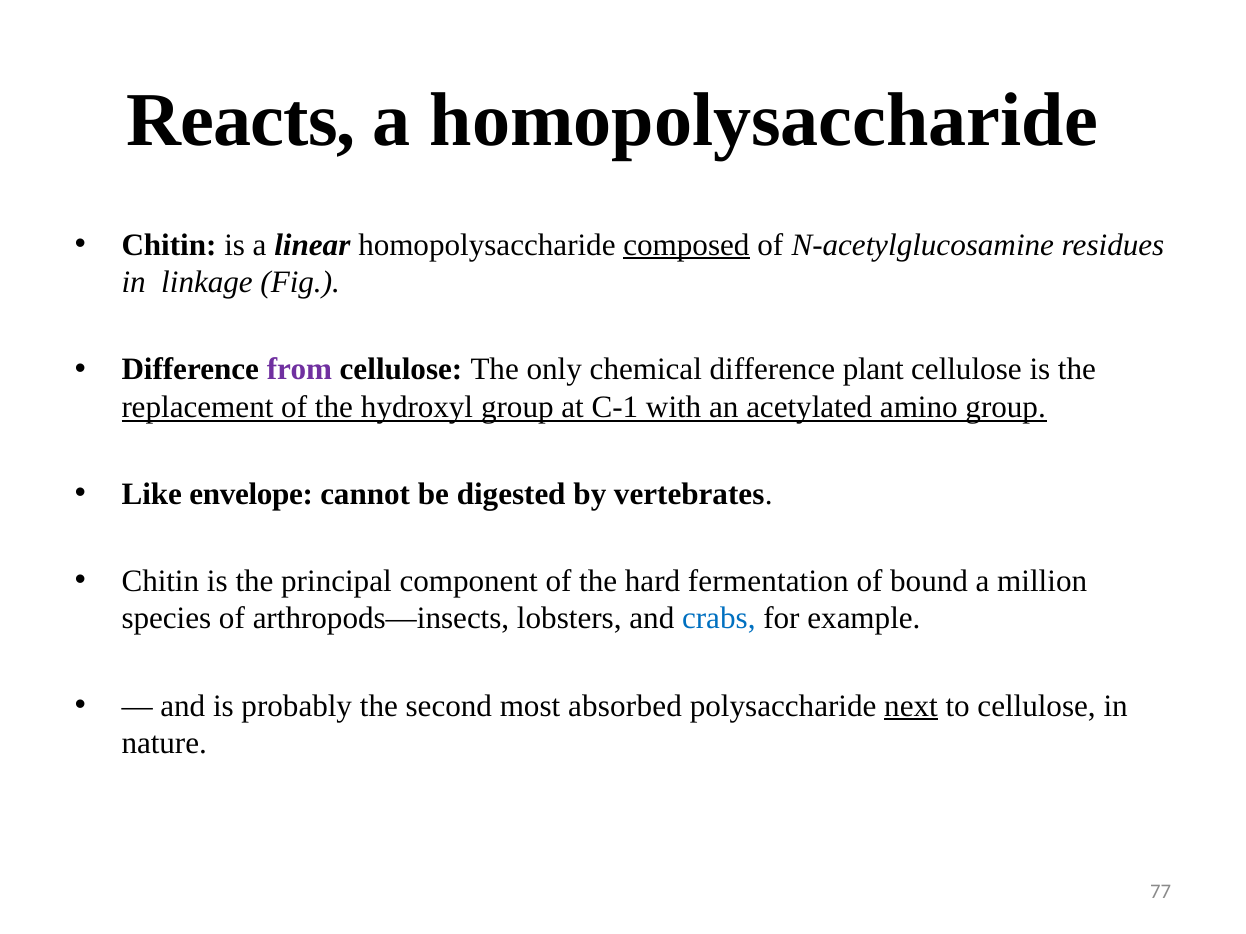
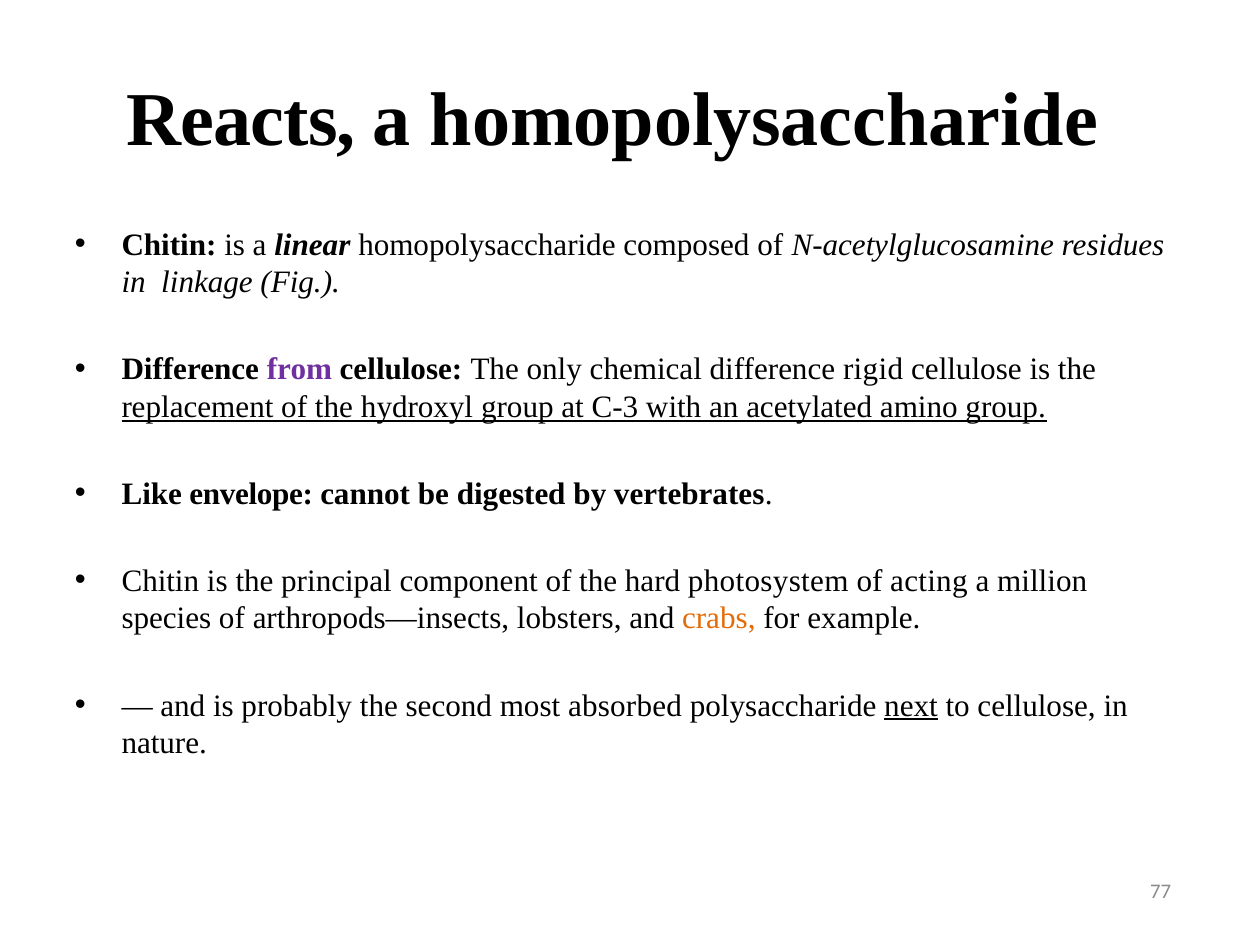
composed underline: present -> none
plant: plant -> rigid
C-1: C-1 -> C-3
fermentation: fermentation -> photosystem
bound: bound -> acting
crabs colour: blue -> orange
